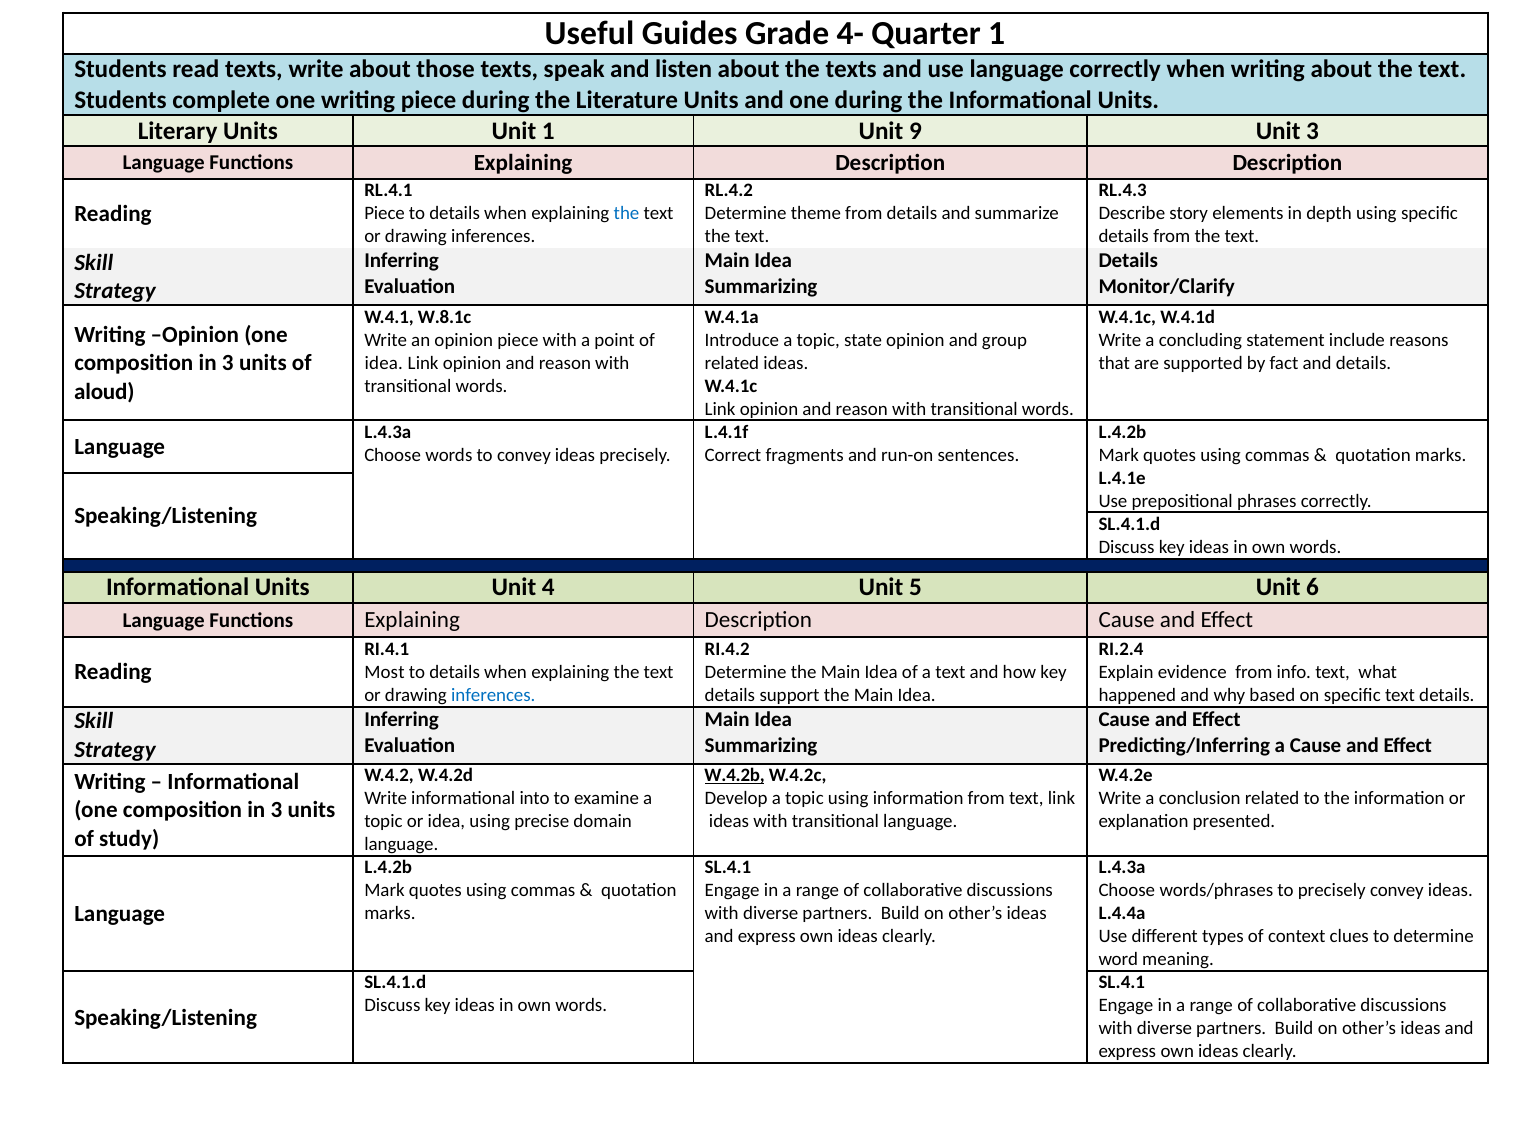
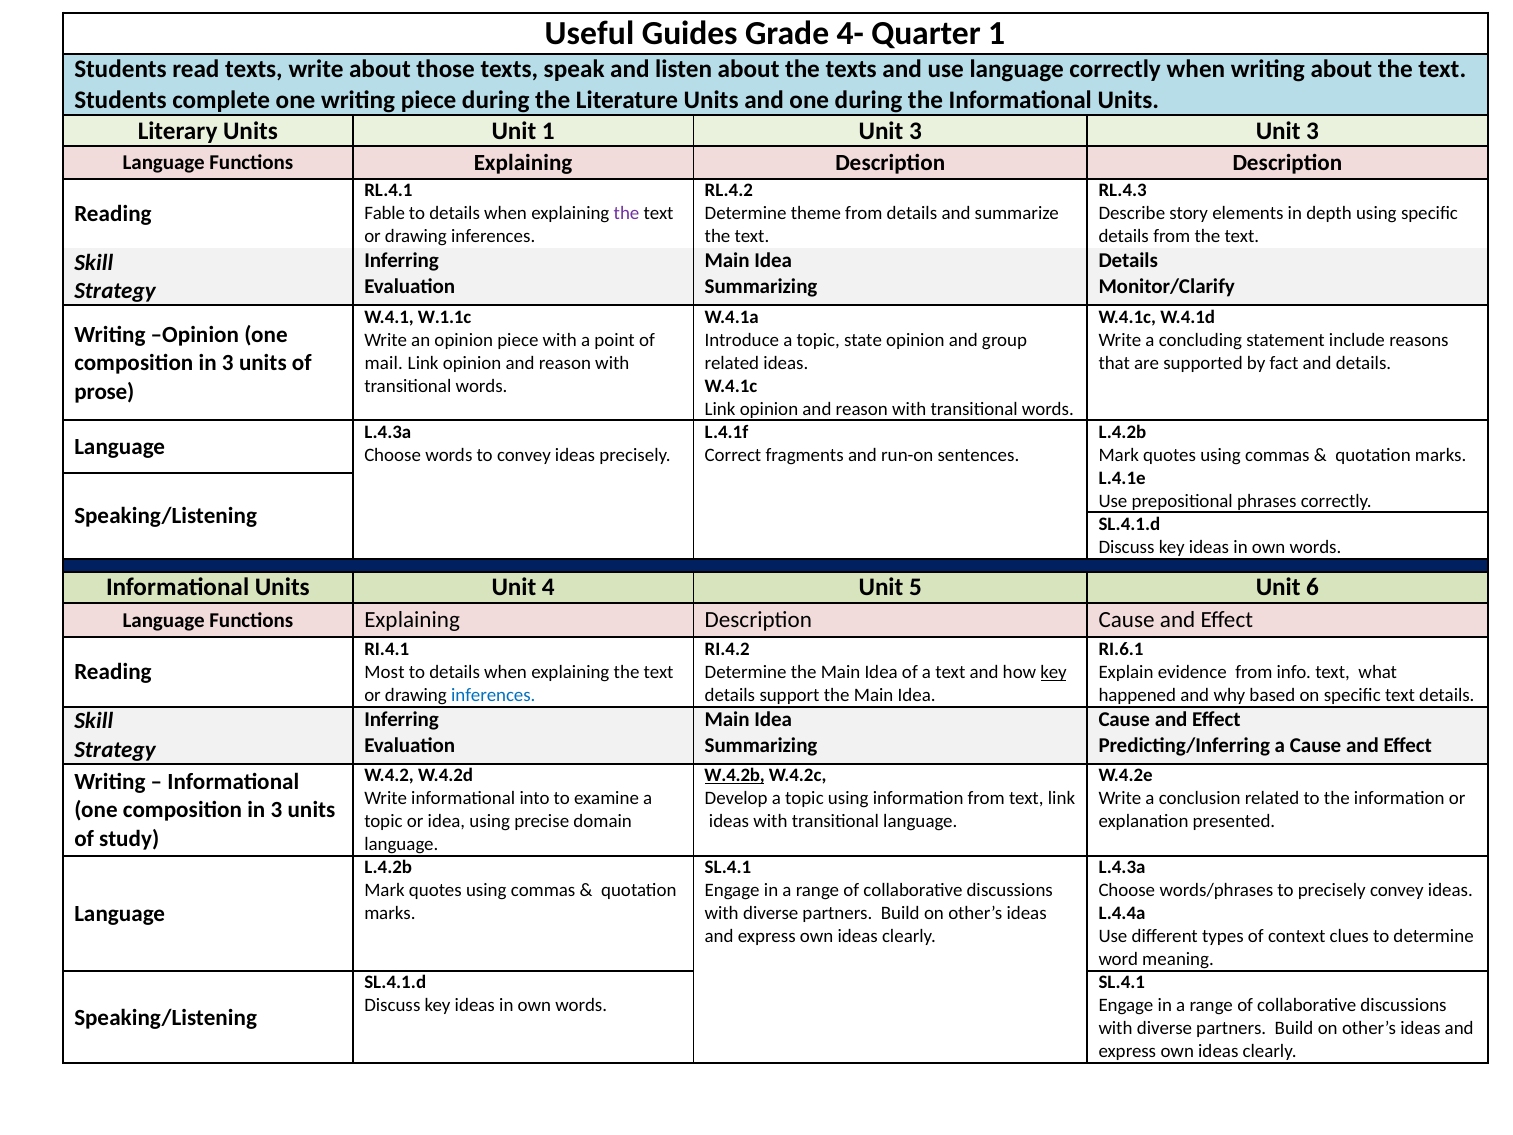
1 Unit 9: 9 -> 3
Piece at (385, 214): Piece -> Fable
the at (627, 214) colour: blue -> purple
W.8.1c: W.8.1c -> W.1.1c
idea at (384, 363): idea -> mail
aloud: aloud -> prose
RI.2.4: RI.2.4 -> RI.6.1
key at (1053, 672) underline: none -> present
